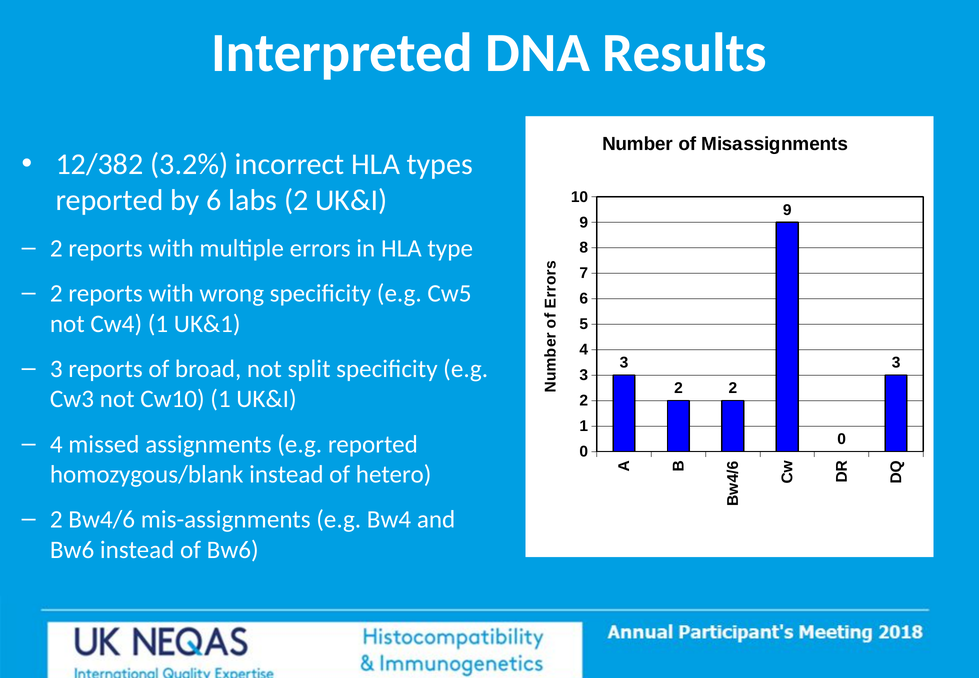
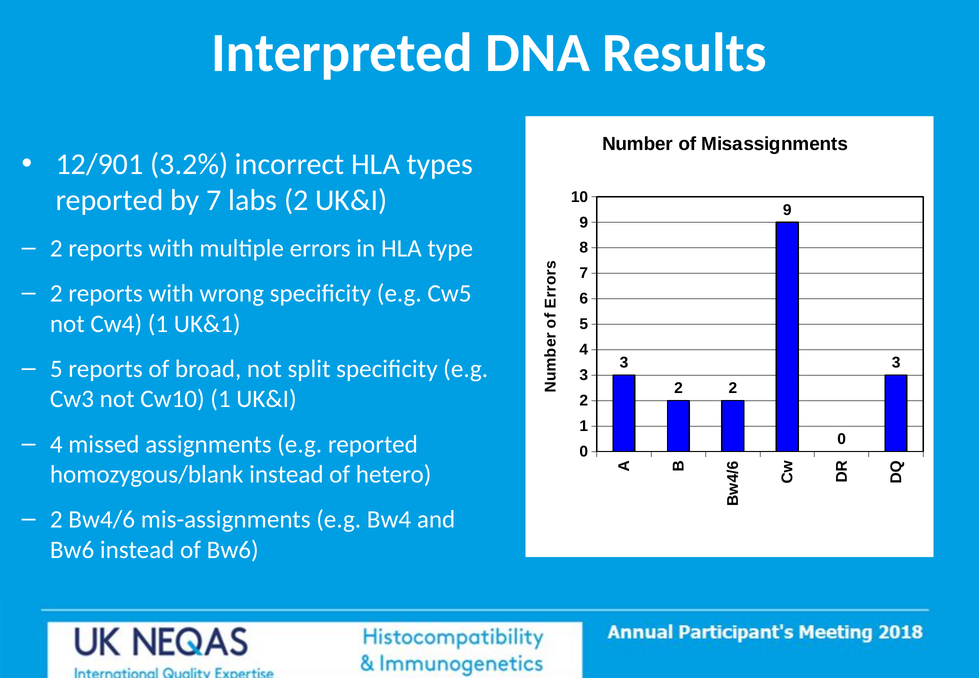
12/382: 12/382 -> 12/901
by 6: 6 -> 7
3 at (56, 369): 3 -> 5
